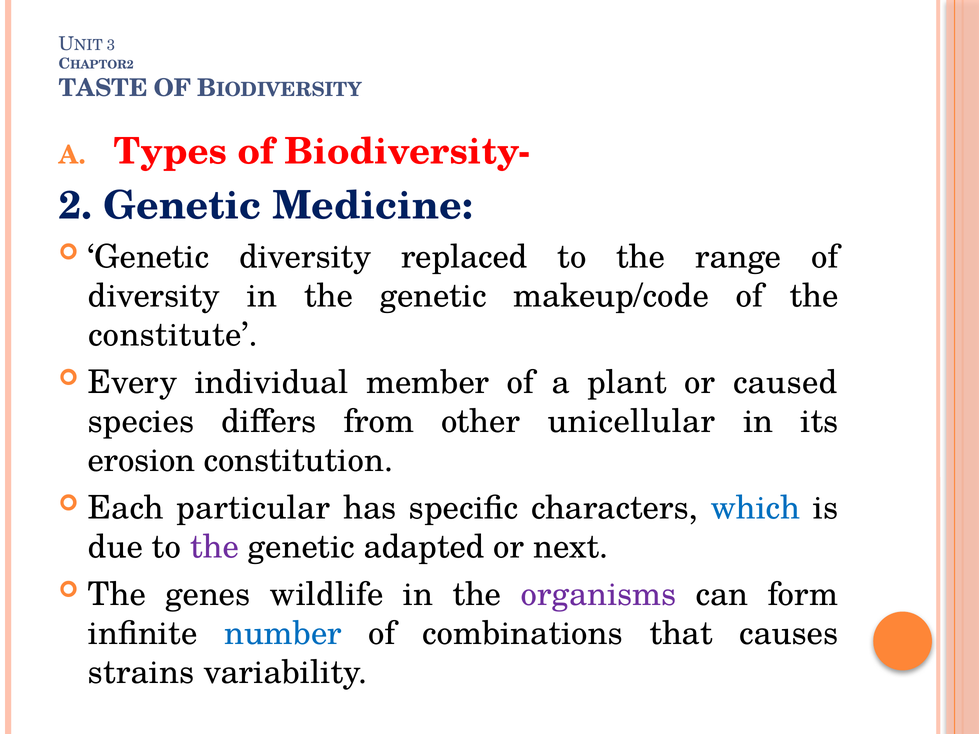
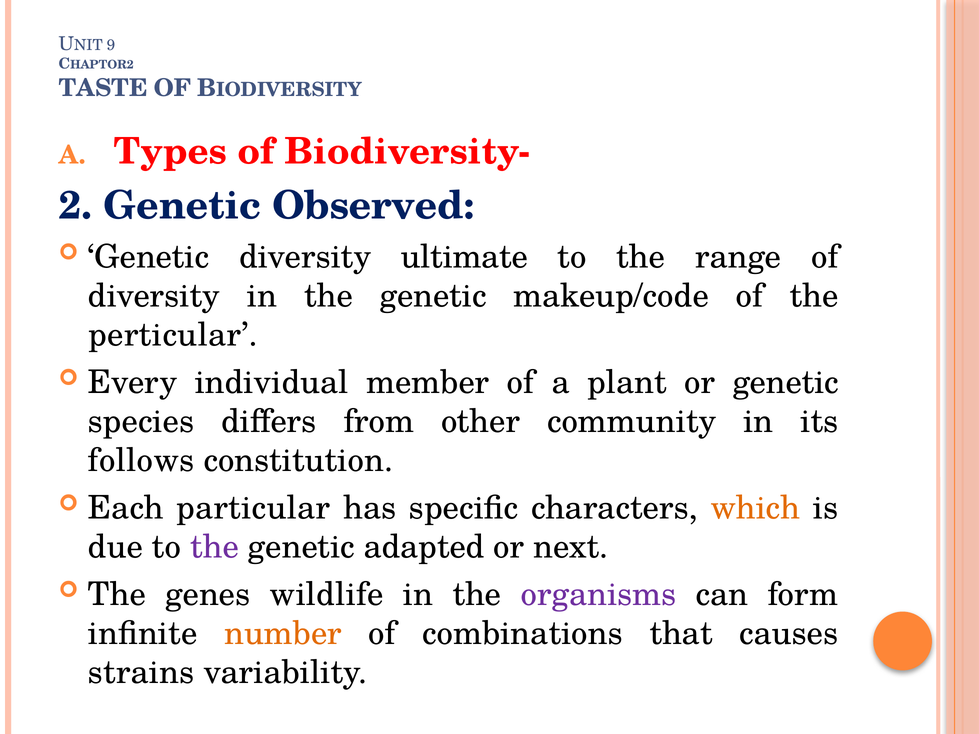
3: 3 -> 9
Medicine: Medicine -> Observed
replaced: replaced -> ultimate
constitute: constitute -> perticular
or caused: caused -> genetic
unicellular: unicellular -> community
erosion: erosion -> follows
which colour: blue -> orange
number colour: blue -> orange
